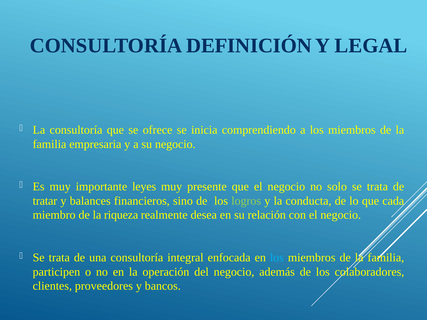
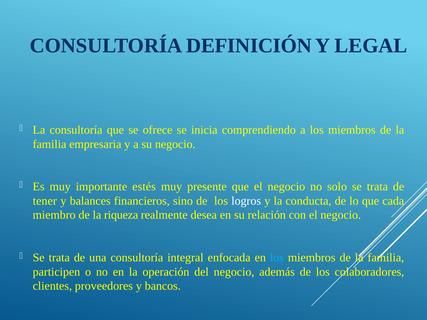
leyes: leyes -> estés
tratar: tratar -> tener
logros colour: light green -> white
